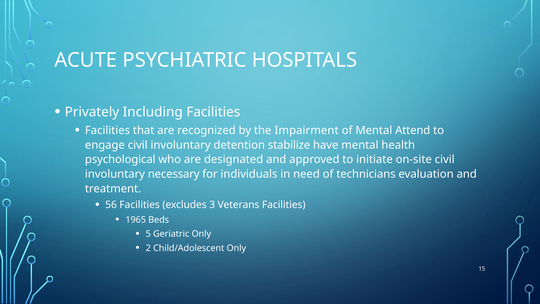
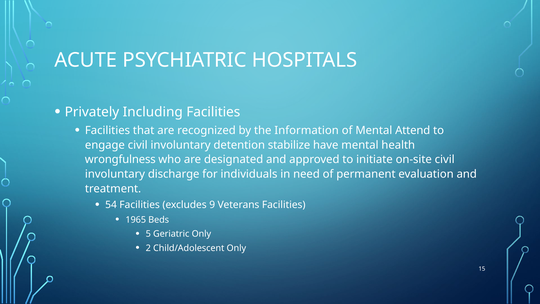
Impairment: Impairment -> Information
psychological: psychological -> wrongfulness
necessary: necessary -> discharge
technicians: technicians -> permanent
56: 56 -> 54
3: 3 -> 9
